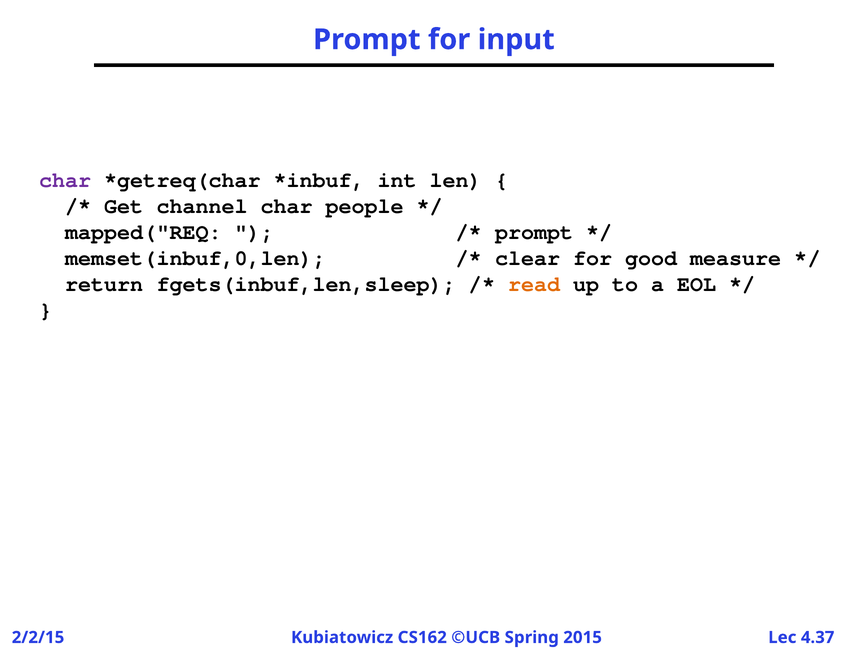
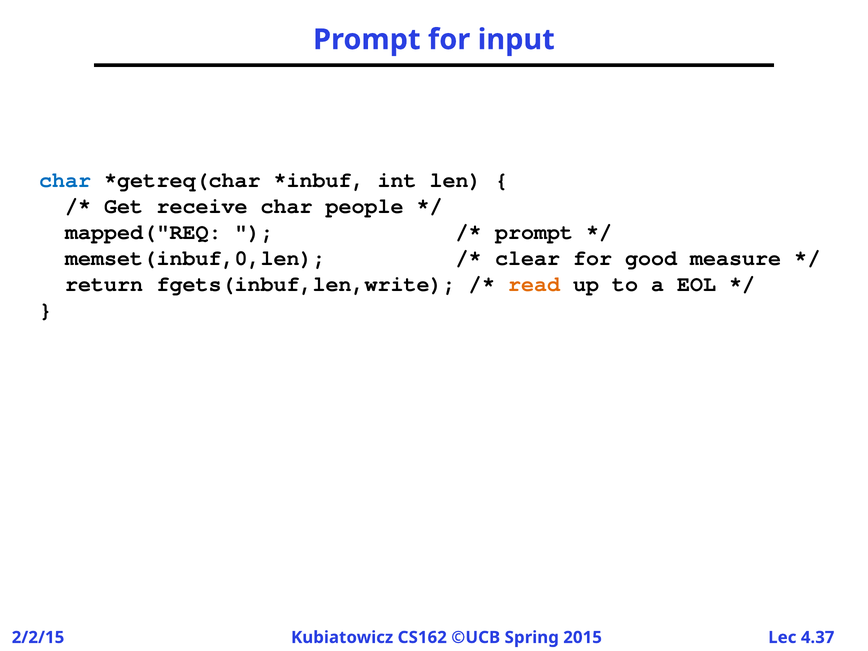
char at (65, 180) colour: purple -> blue
channel: channel -> receive
fgets(inbuf,len,sleep: fgets(inbuf,len,sleep -> fgets(inbuf,len,write
